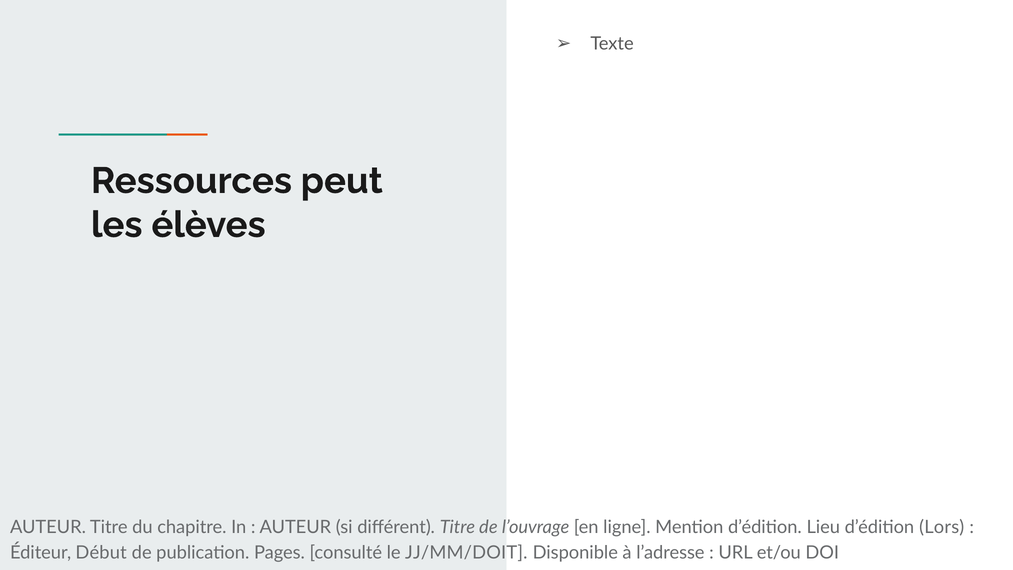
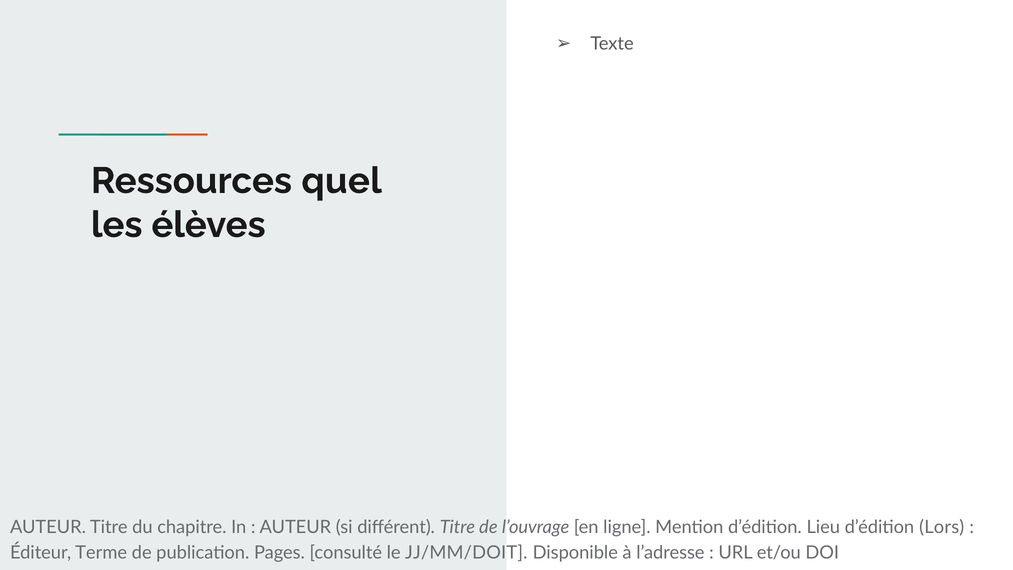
peut: peut -> quel
Début: Début -> Terme
